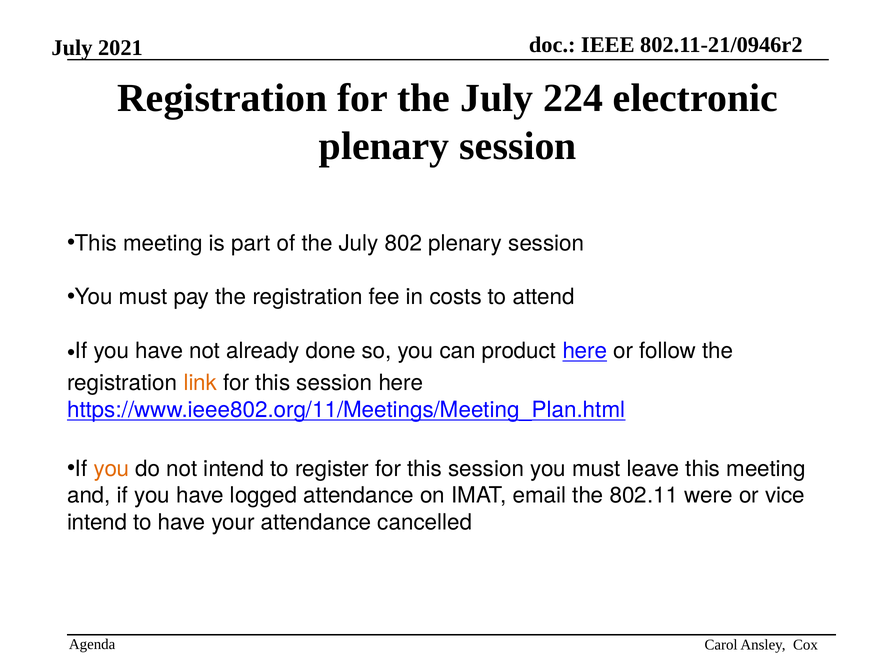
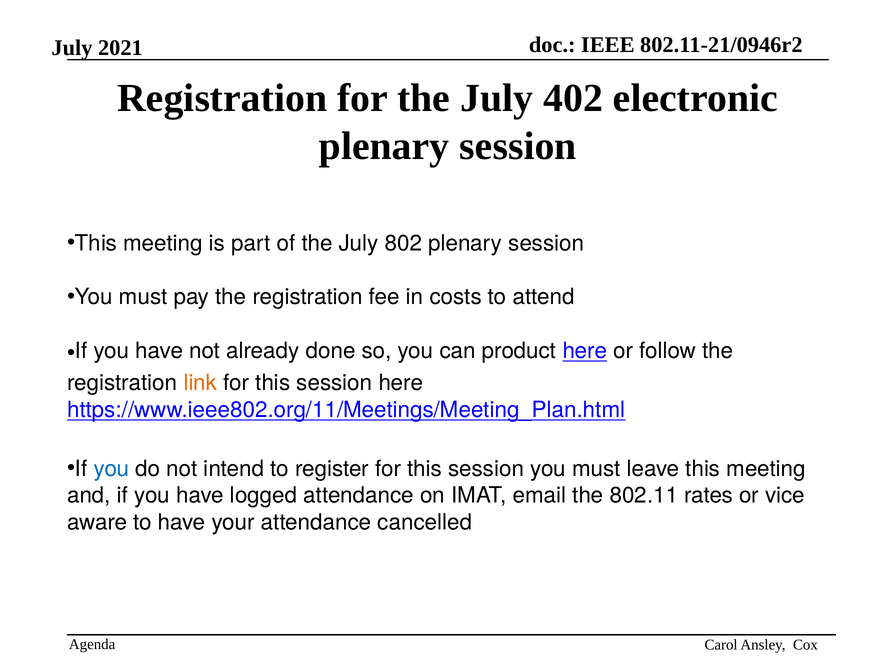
224: 224 -> 402
you at (111, 469) colour: orange -> blue
were: were -> rates
intend at (97, 522): intend -> aware
